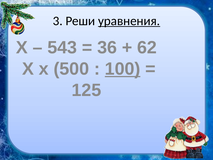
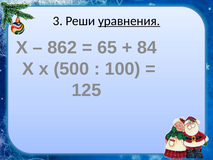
543: 543 -> 862
36: 36 -> 65
62: 62 -> 84
100 underline: present -> none
